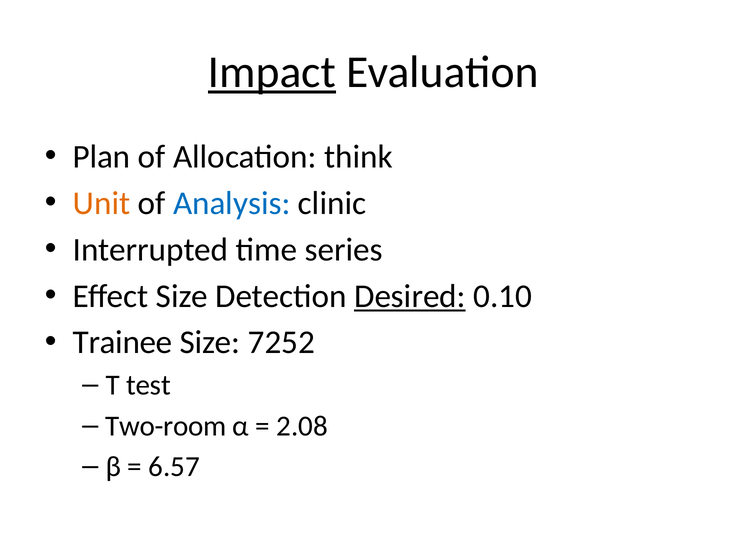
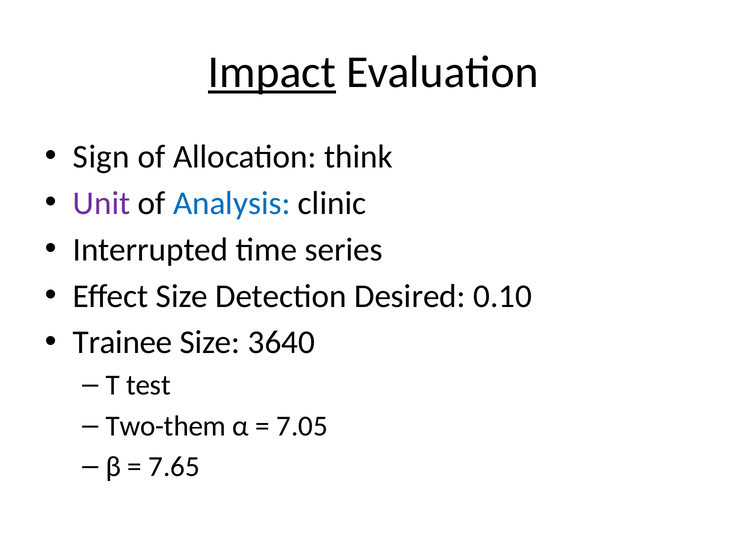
Plan: Plan -> Sign
Unit colour: orange -> purple
Desired underline: present -> none
7252: 7252 -> 3640
Two-room: Two-room -> Two-them
2.08: 2.08 -> 7.05
6.57: 6.57 -> 7.65
